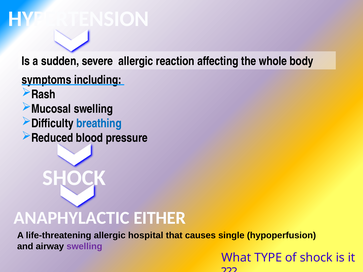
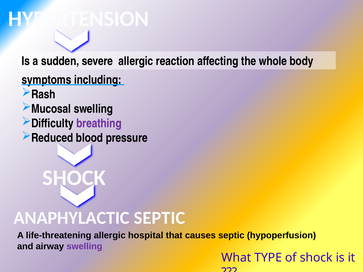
breathing colour: blue -> purple
ANAPHYLACTIC EITHER: EITHER -> SEPTIC
causes single: single -> septic
